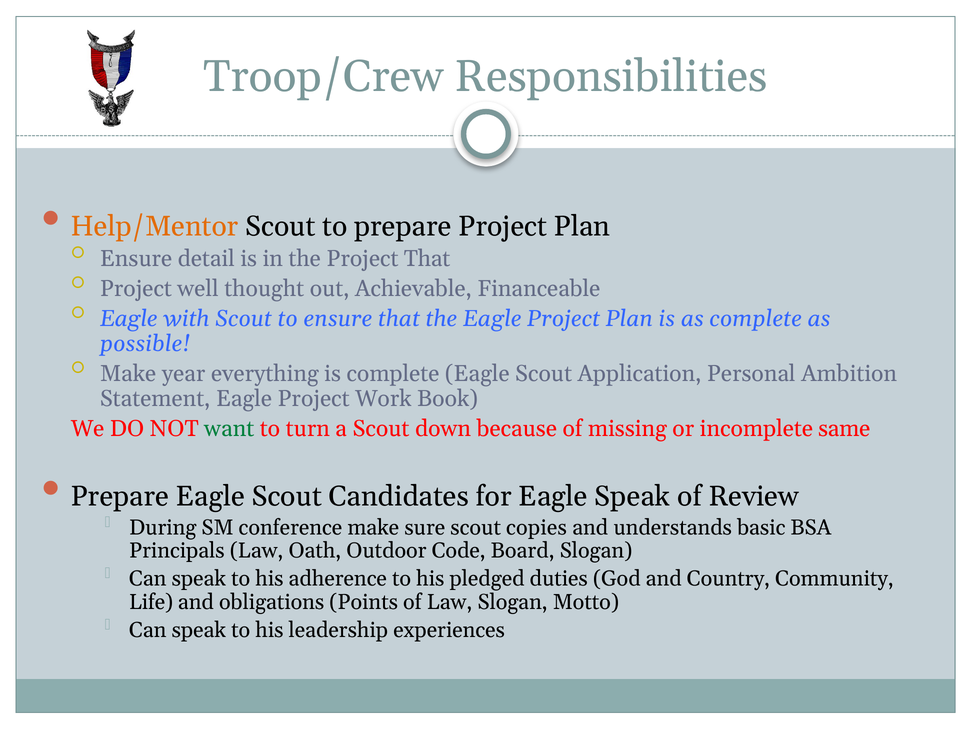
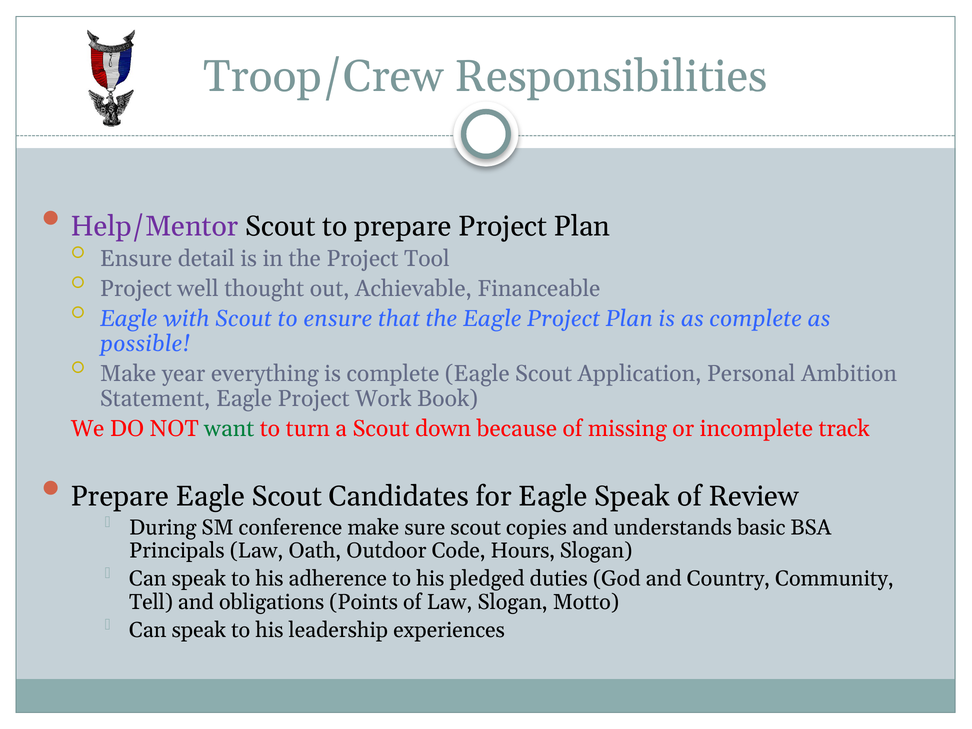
Help/Mentor colour: orange -> purple
Project That: That -> Tool
same: same -> track
Board: Board -> Hours
Life: Life -> Tell
